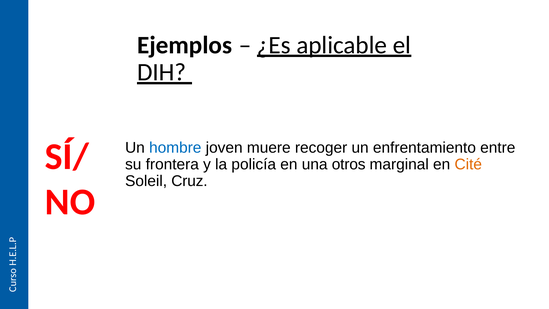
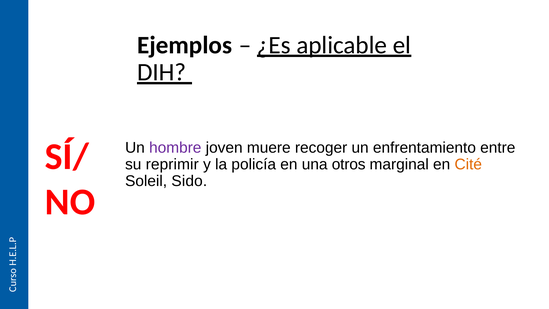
hombre colour: blue -> purple
frontera: frontera -> reprimir
Cruz: Cruz -> Sido
